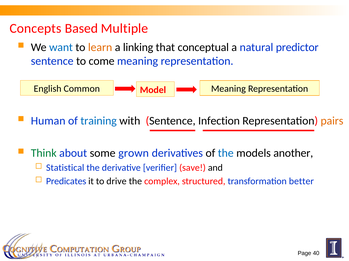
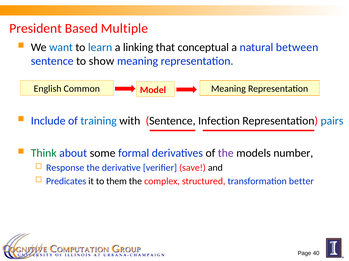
Concepts: Concepts -> President
learn colour: orange -> blue
predictor: predictor -> between
come: come -> show
Human: Human -> Include
pairs colour: orange -> blue
grown: grown -> formal
the at (226, 154) colour: blue -> purple
another: another -> number
Statistical: Statistical -> Response
drive: drive -> them
